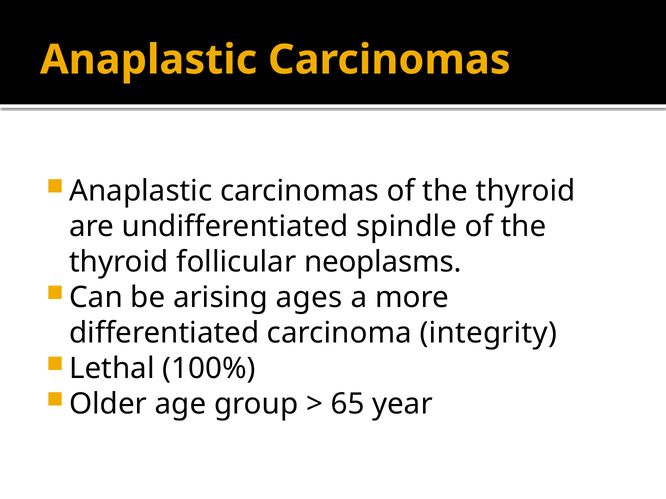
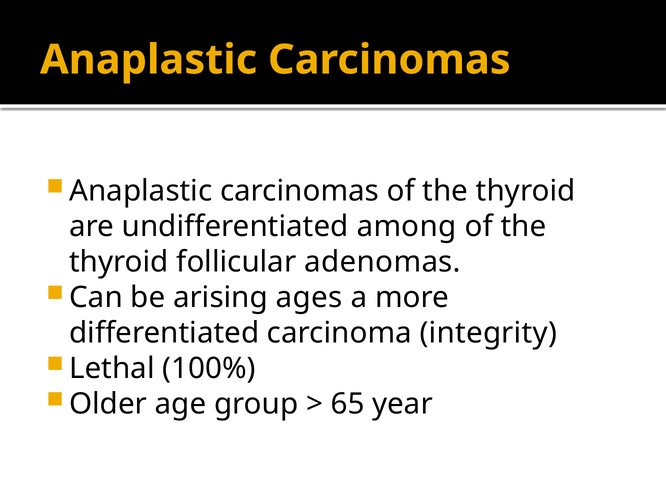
spindle: spindle -> among
neoplasms: neoplasms -> adenomas
